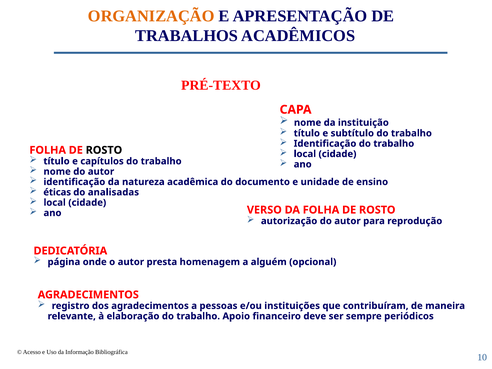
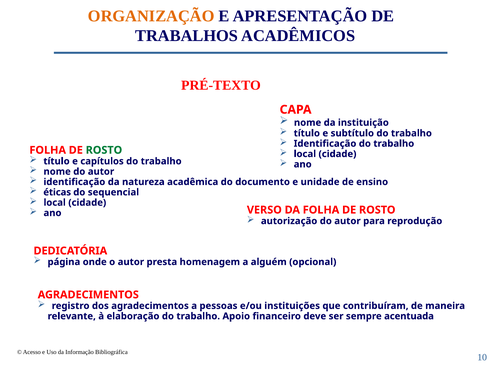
ROSTO at (104, 150) colour: black -> green
analisadas: analisadas -> sequencial
periódicos: periódicos -> acentuada
